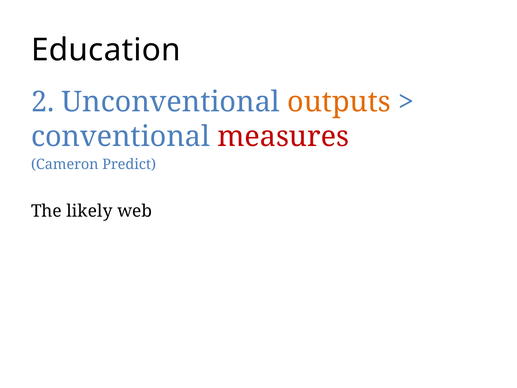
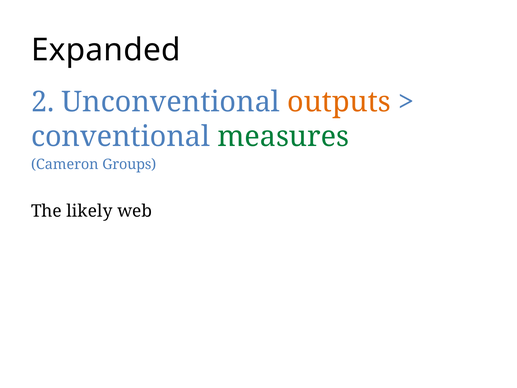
Education: Education -> Expanded
measures colour: red -> green
Predict: Predict -> Groups
